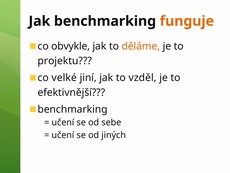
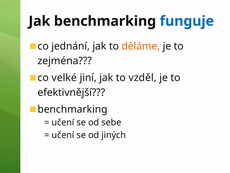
funguje colour: orange -> blue
obvykle: obvykle -> jednání
projektu: projektu -> zejména
